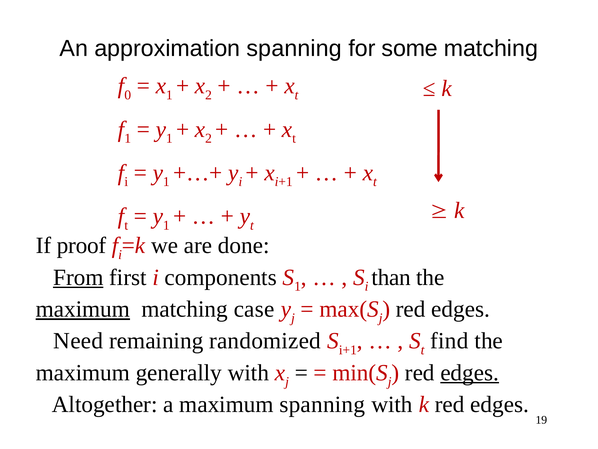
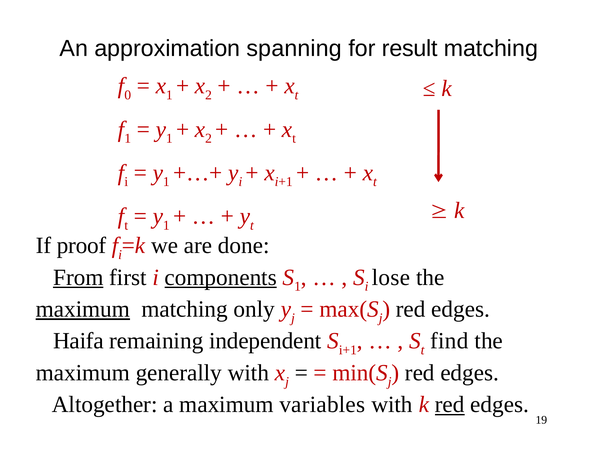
some: some -> result
components underline: none -> present
than: than -> lose
case: case -> only
Need: Need -> Haifa
randomized: randomized -> independent
edges at (470, 372) underline: present -> none
maximum spanning: spanning -> variables
red at (450, 404) underline: none -> present
